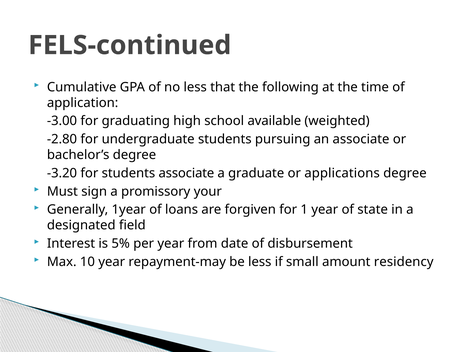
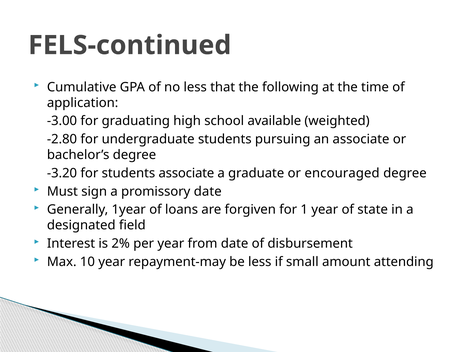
applications: applications -> encouraged
promissory your: your -> date
5%: 5% -> 2%
residency: residency -> attending
